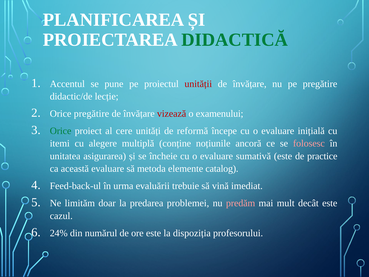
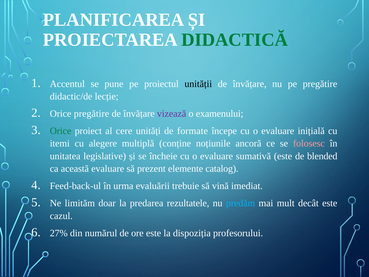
unității colour: red -> black
vizează colour: red -> purple
reformă: reformă -> formate
asigurarea: asigurarea -> legislative
practice: practice -> blended
metoda: metoda -> prezent
problemei: problemei -> rezultatele
predăm colour: pink -> light blue
24%: 24% -> 27%
